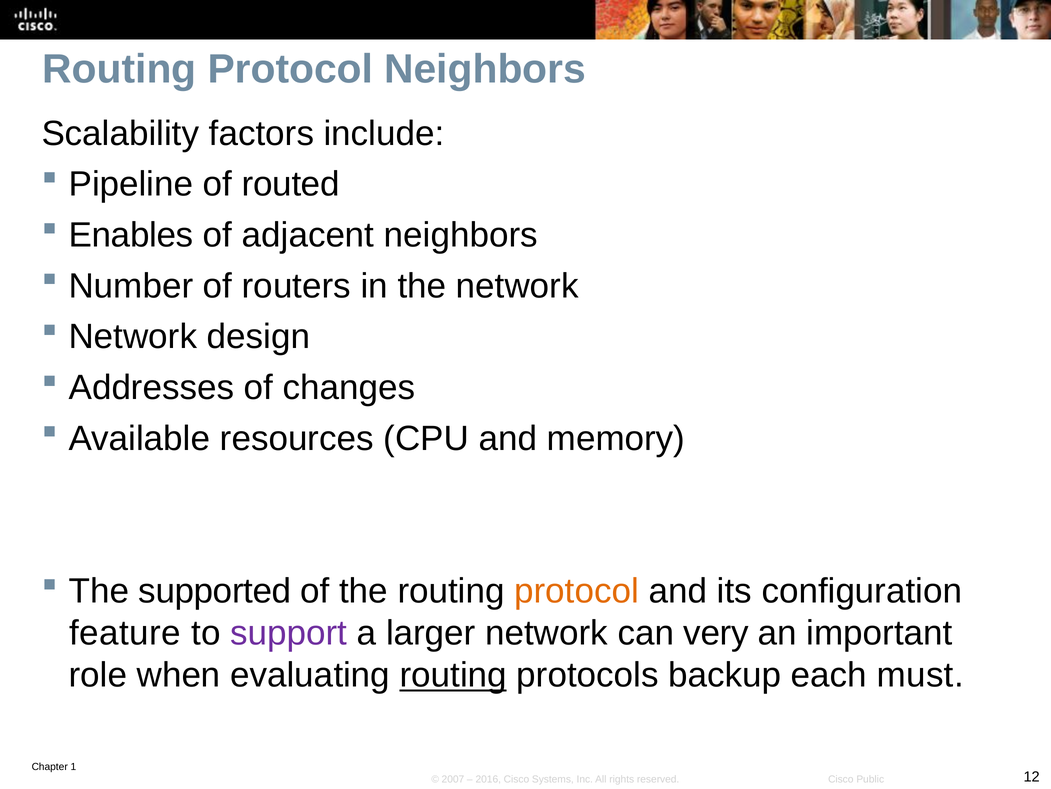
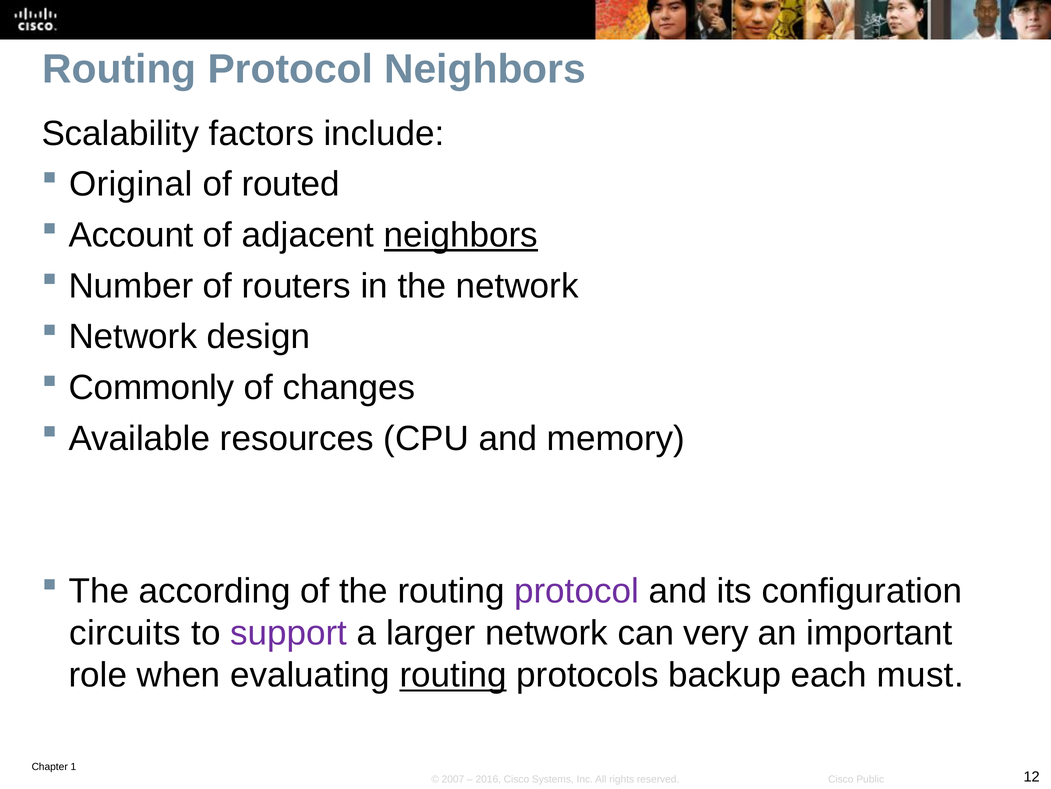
Pipeline: Pipeline -> Original
Enables: Enables -> Account
neighbors at (461, 235) underline: none -> present
Addresses: Addresses -> Commonly
supported: supported -> according
protocol at (577, 591) colour: orange -> purple
feature: feature -> circuits
